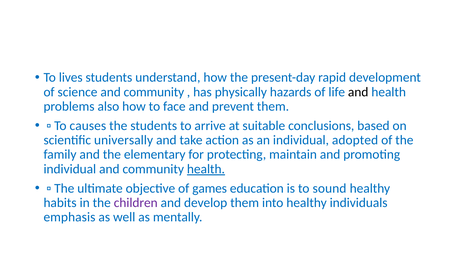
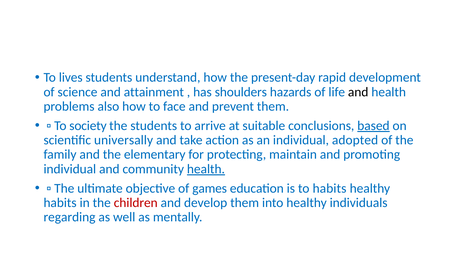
science and community: community -> attainment
physically: physically -> shoulders
causes: causes -> society
based underline: none -> present
to sound: sound -> habits
children colour: purple -> red
emphasis: emphasis -> regarding
